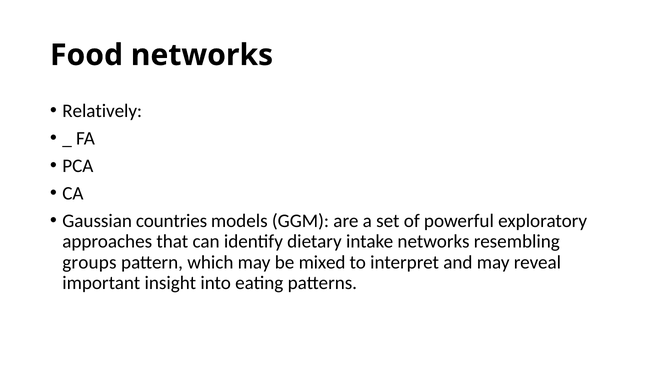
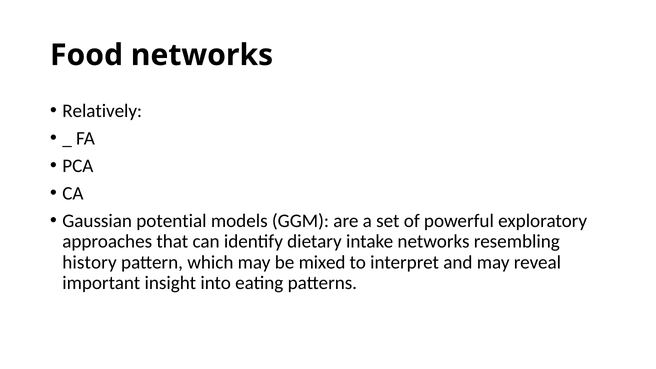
countries: countries -> potential
groups: groups -> history
